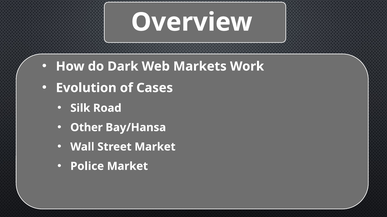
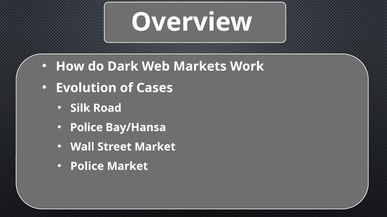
Other at (87, 128): Other -> Police
